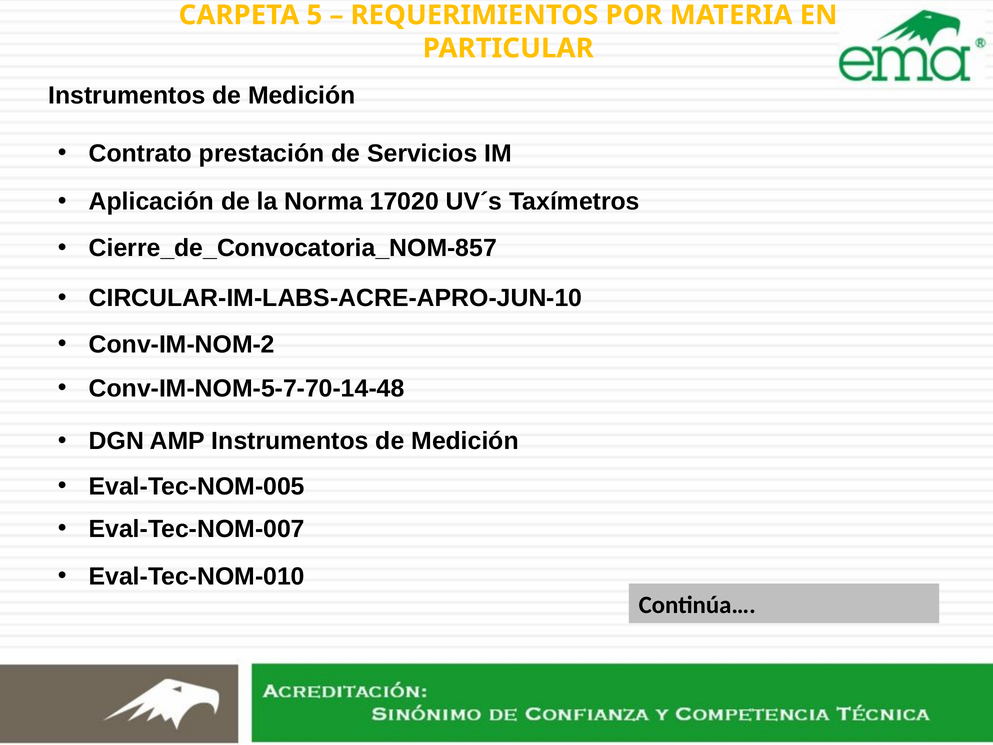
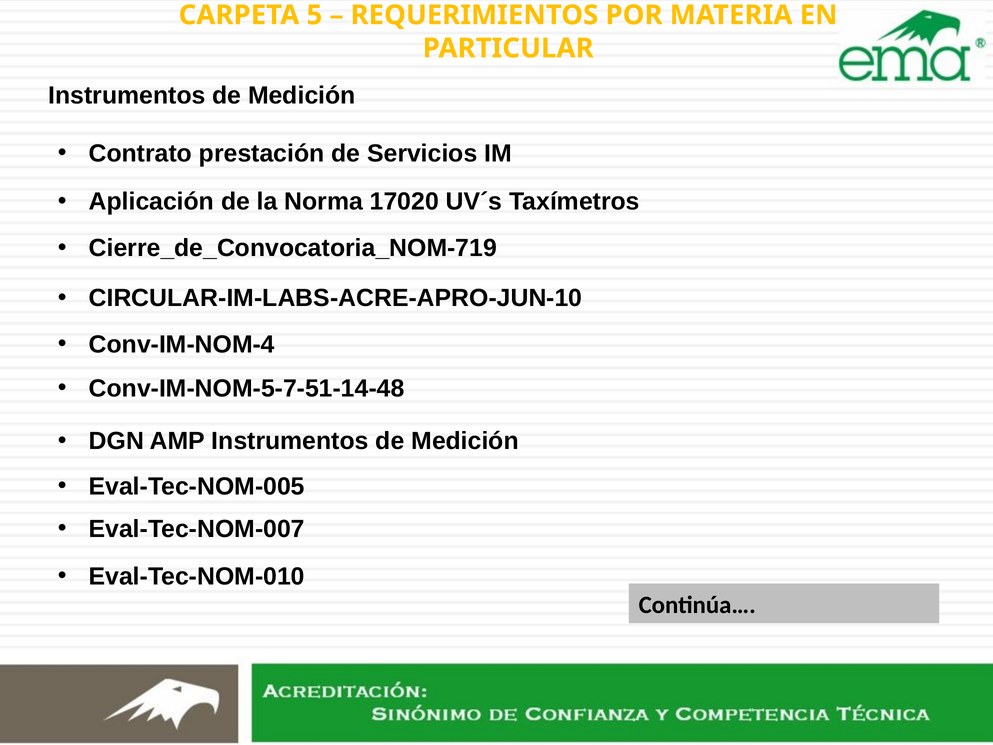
Cierre_de_Convocatoria_NOM-857: Cierre_de_Convocatoria_NOM-857 -> Cierre_de_Convocatoria_NOM-719
Conv-IM-NOM-2: Conv-IM-NOM-2 -> Conv-IM-NOM-4
Conv-IM-NOM-5-7-70-14-48: Conv-IM-NOM-5-7-70-14-48 -> Conv-IM-NOM-5-7-51-14-48
